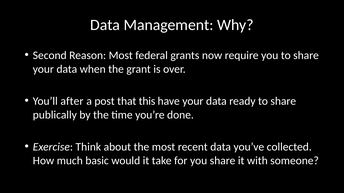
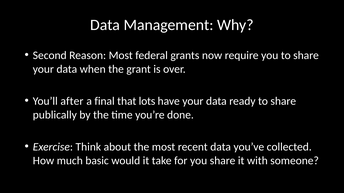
post: post -> final
this: this -> lots
